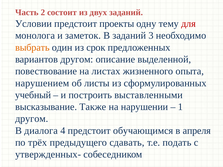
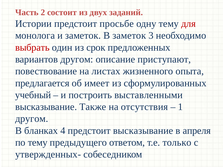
Условии: Условии -> Истории
проекты: проекты -> просьбе
В заданий: заданий -> заметок
выбрать colour: orange -> red
выделенной: выделенной -> приступают
нарушением: нарушением -> предлагается
листы: листы -> имеет
нарушении: нарушении -> отсутствия
диалога: диалога -> бланках
предстоит обучающимся: обучающимся -> высказывание
по трёх: трёх -> тему
сдавать: сдавать -> ответом
подать: подать -> только
